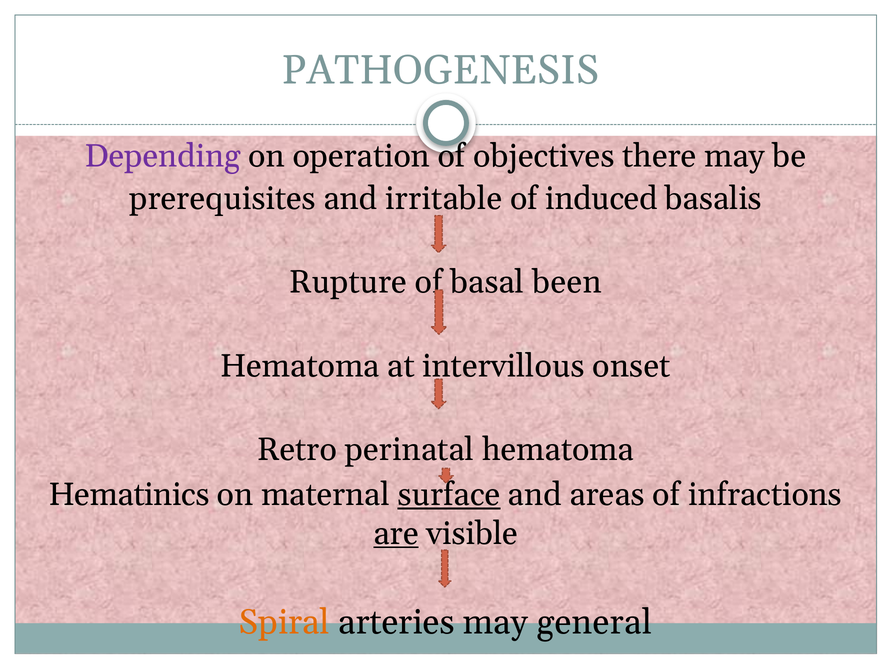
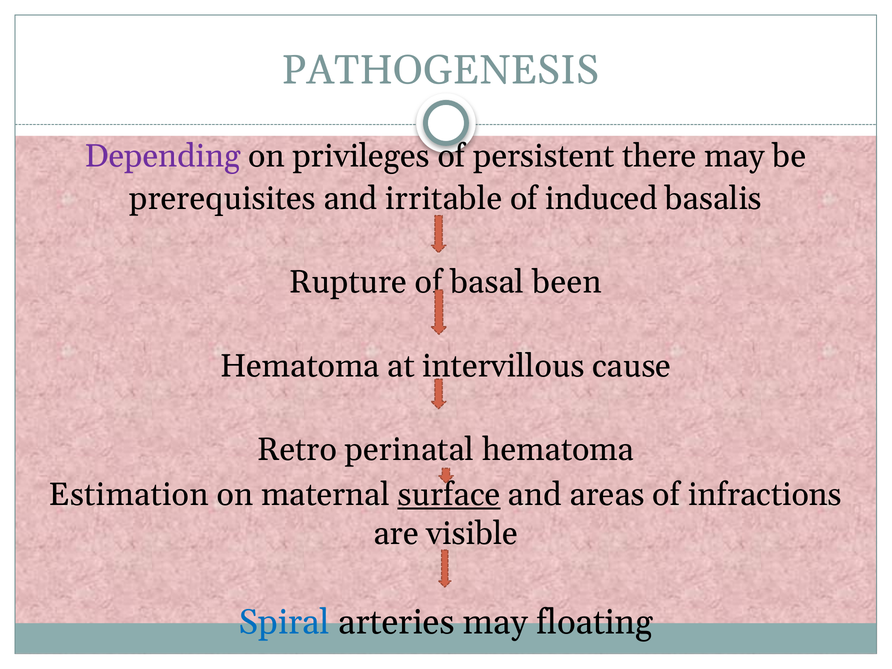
operation: operation -> privileges
objectives: objectives -> persistent
onset: onset -> cause
Hematinics: Hematinics -> Estimation
are underline: present -> none
Spiral colour: orange -> blue
general: general -> floating
